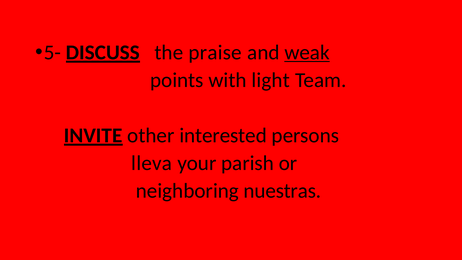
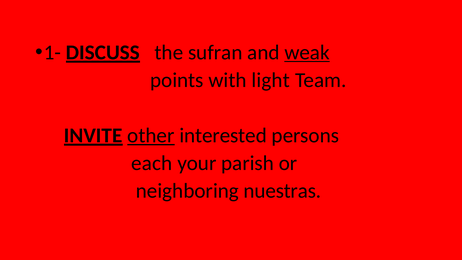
5-: 5- -> 1-
praise: praise -> sufran
other underline: none -> present
lleva: lleva -> each
